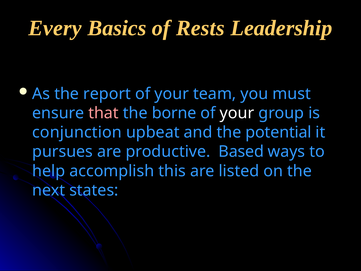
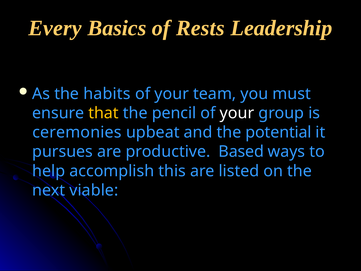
report: report -> habits
that colour: pink -> yellow
borne: borne -> pencil
conjunction: conjunction -> ceremonies
states: states -> viable
